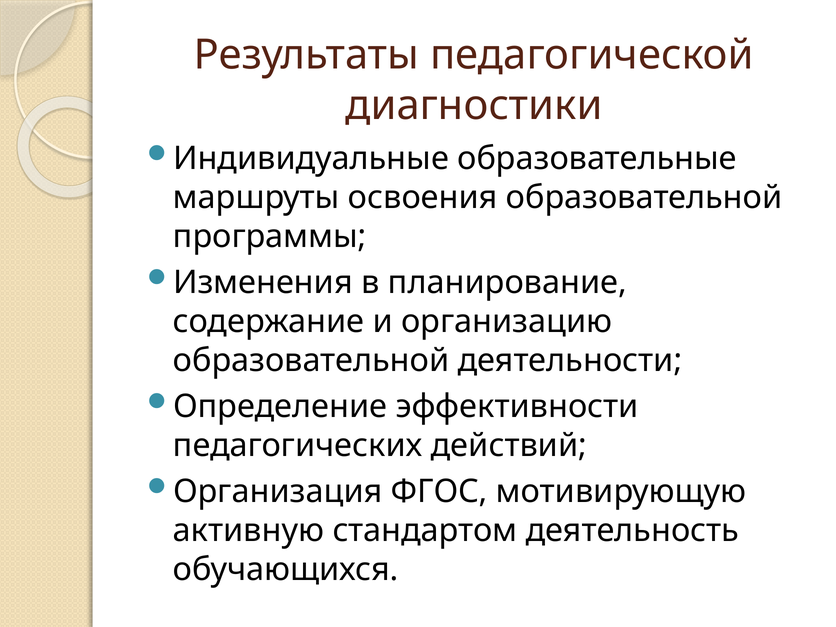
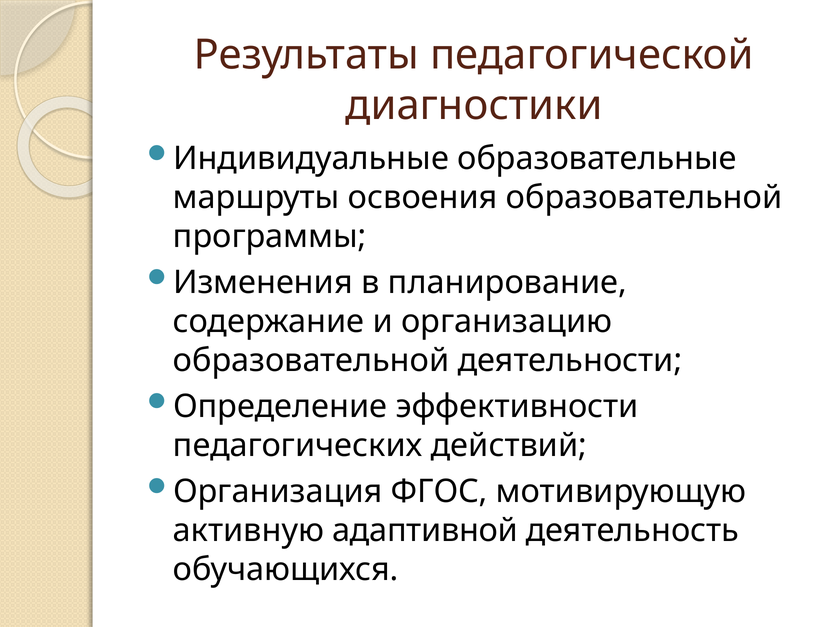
стандартом: стандартом -> адаптивной
